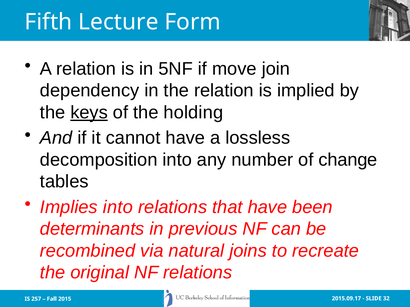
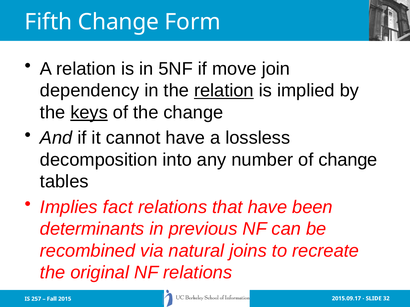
Fifth Lecture: Lecture -> Change
relation at (224, 91) underline: none -> present
the holding: holding -> change
Implies into: into -> fact
